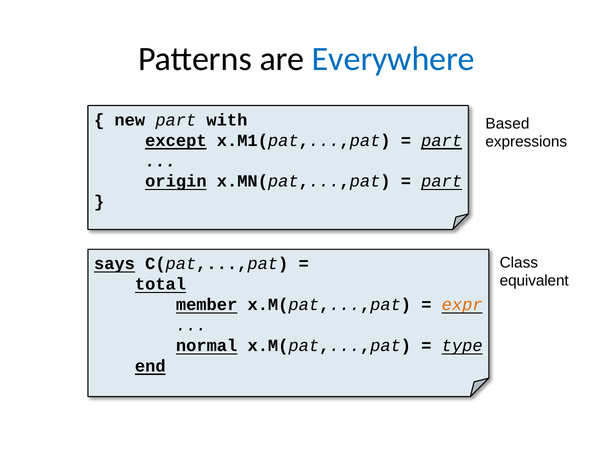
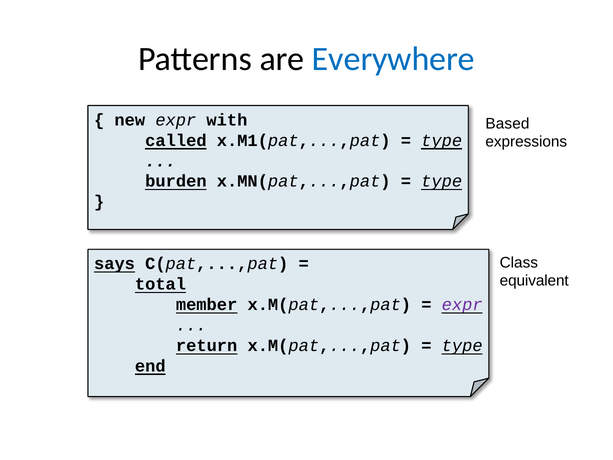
new part: part -> expr
except: except -> called
part at (442, 140): part -> type
origin: origin -> burden
part at (442, 181): part -> type
expr at (462, 305) colour: orange -> purple
normal: normal -> return
